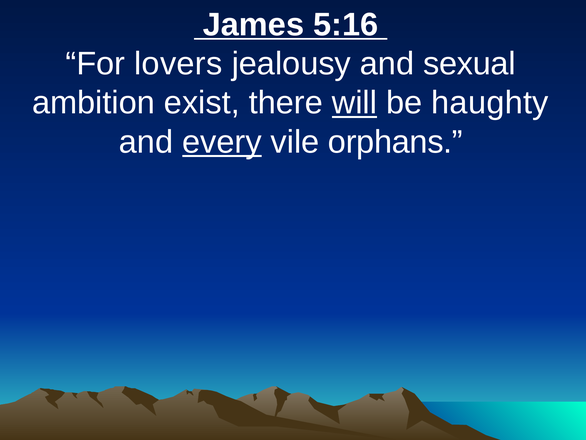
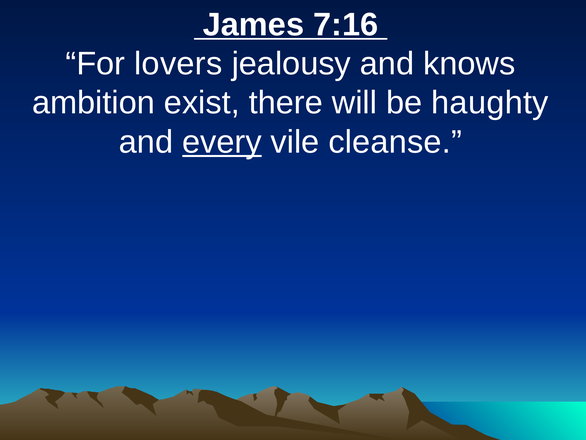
5:16: 5:16 -> 7:16
sexual: sexual -> knows
will underline: present -> none
orphans: orphans -> cleanse
